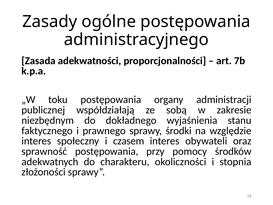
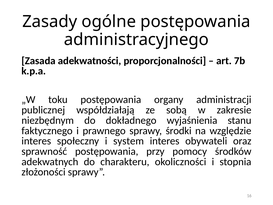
czasem: czasem -> system
